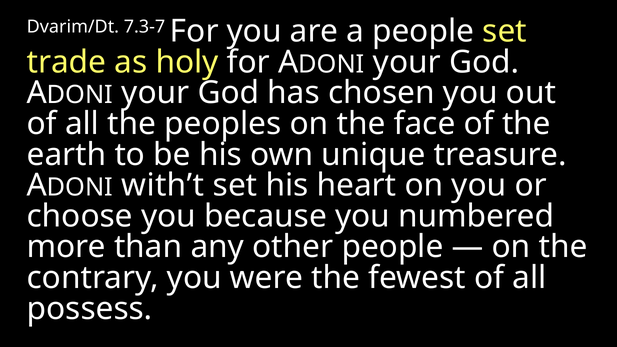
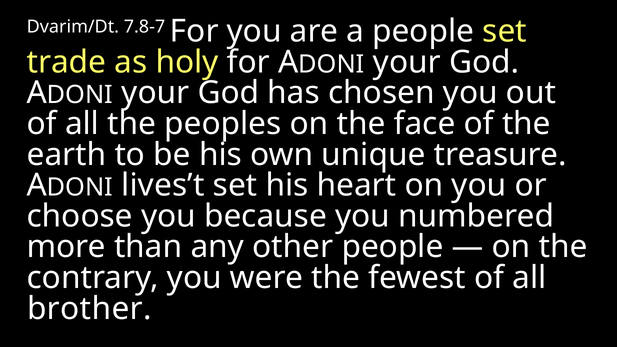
7.3-7: 7.3-7 -> 7.8-7
with’t: with’t -> lives’t
possess: possess -> brother
